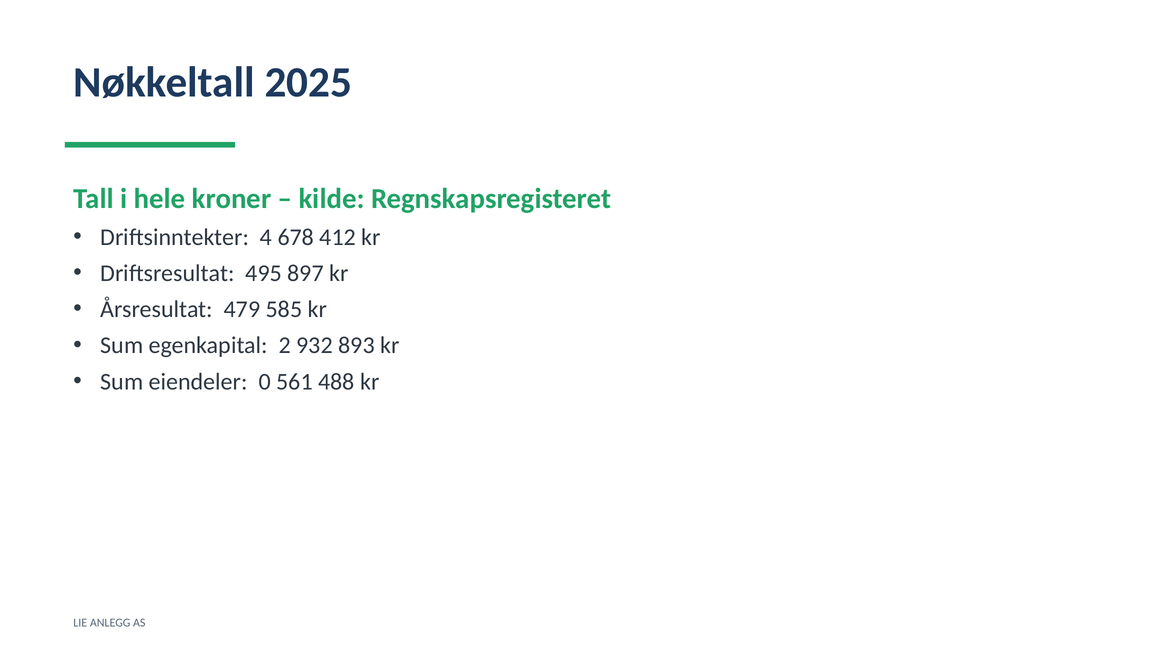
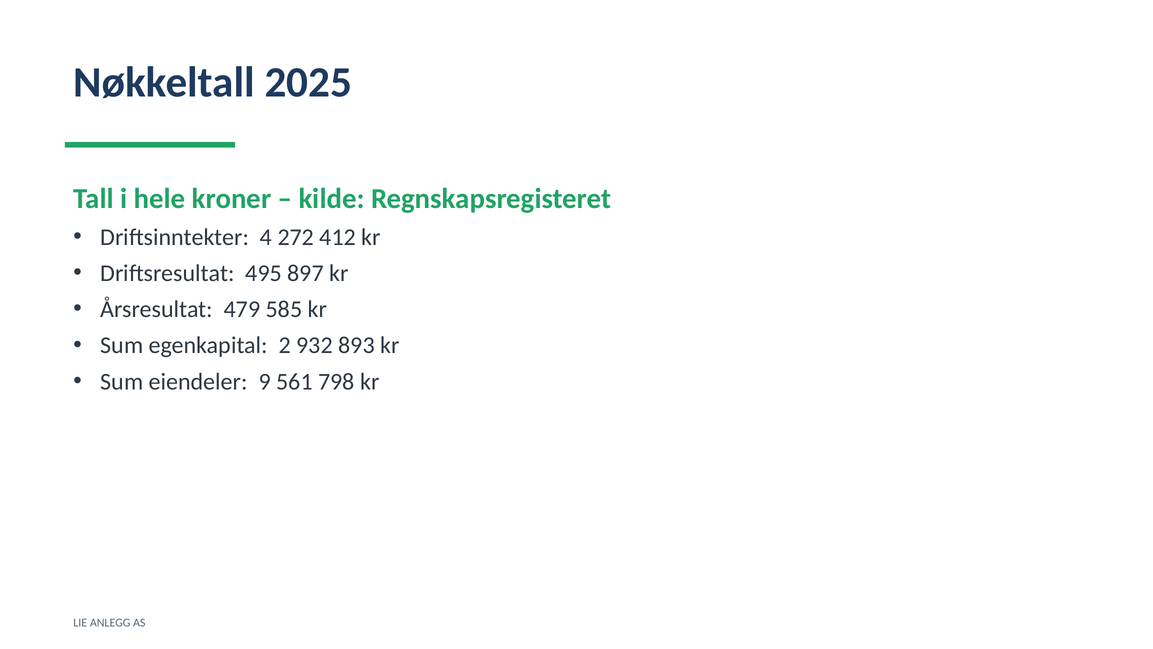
678: 678 -> 272
0: 0 -> 9
488: 488 -> 798
